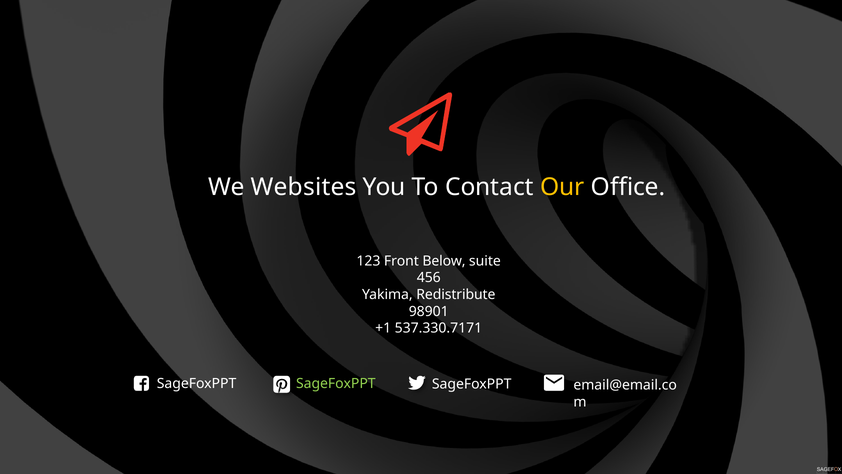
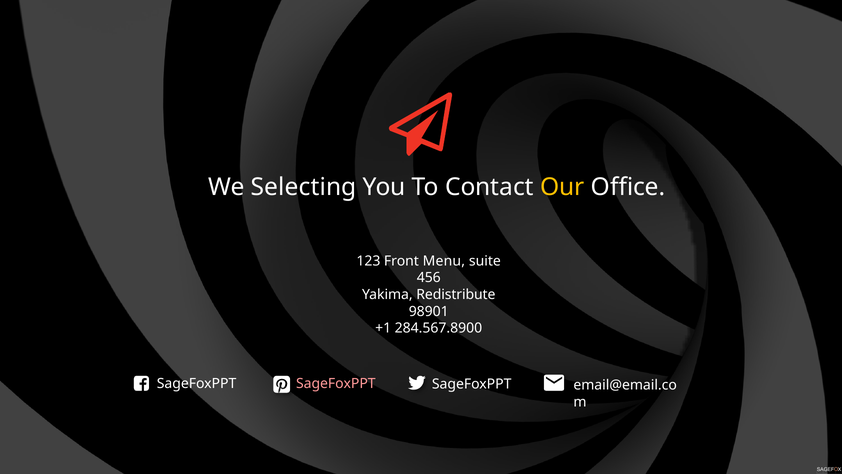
Websites: Websites -> Selecting
Below: Below -> Menu
537.330.7171: 537.330.7171 -> 284.567.8900
SageFoxPPT at (336, 383) colour: light green -> pink
